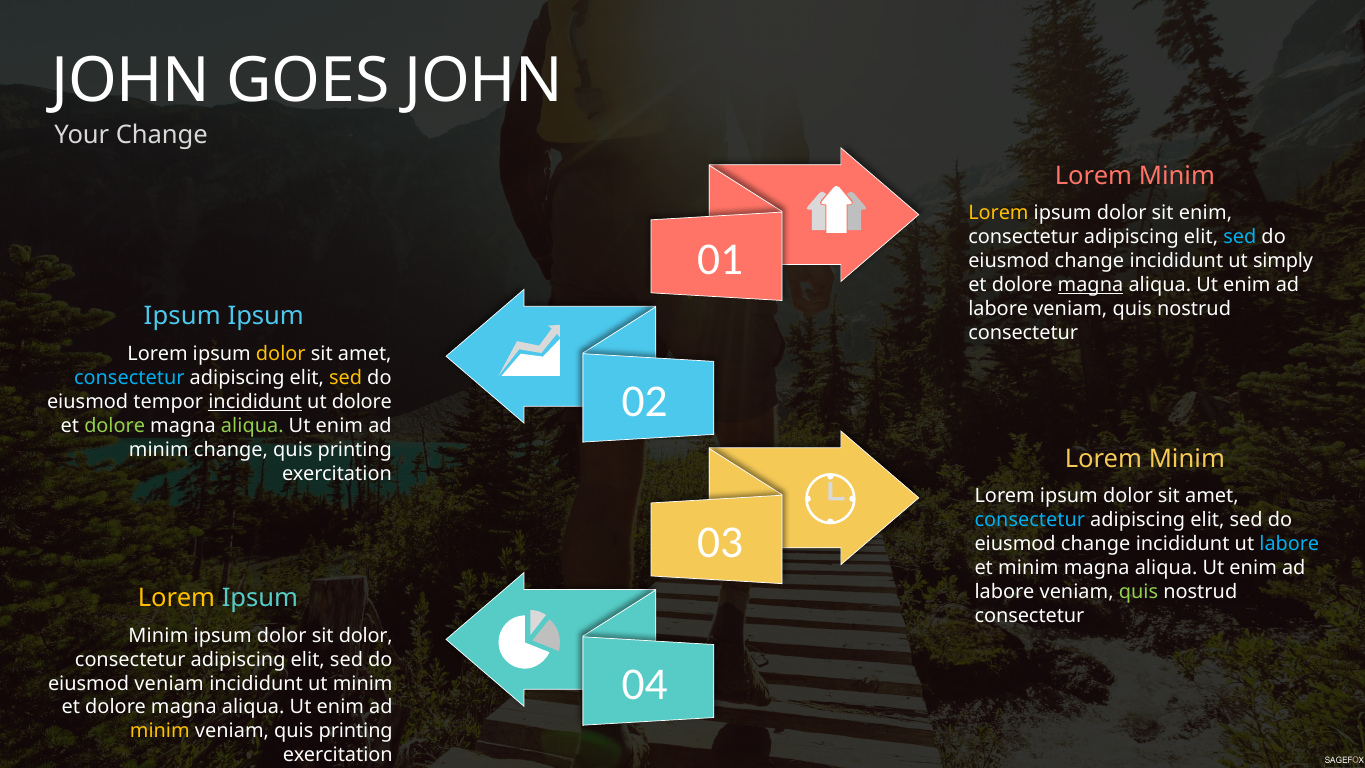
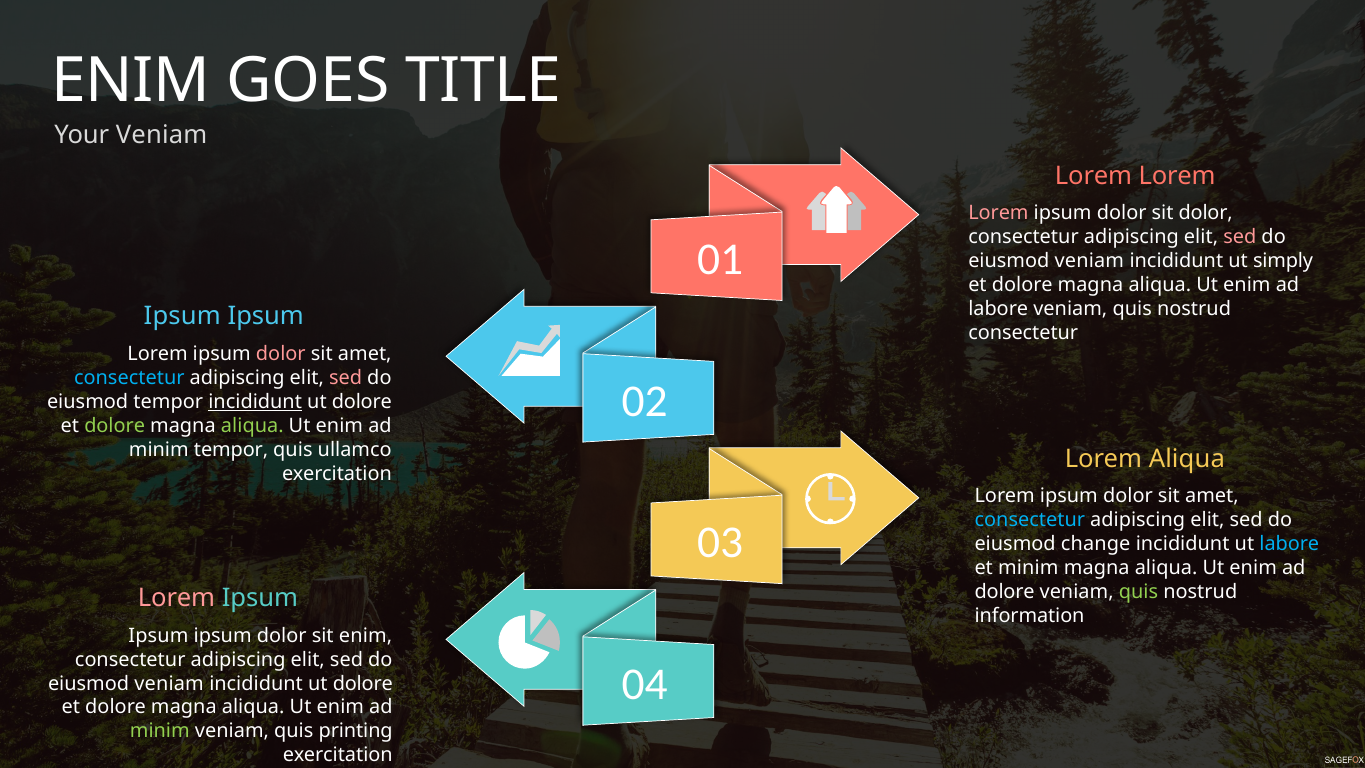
JOHN at (131, 81): JOHN -> ENIM
GOES JOHN: JOHN -> TITLE
Your Change: Change -> Veniam
Minim at (1177, 176): Minim -> Lorem
Lorem at (998, 213) colour: yellow -> pink
sit enim: enim -> dolor
sed at (1240, 237) colour: light blue -> pink
change at (1089, 261): change -> veniam
magna at (1090, 285) underline: present -> none
dolor at (281, 354) colour: yellow -> pink
sed at (346, 378) colour: yellow -> pink
minim change: change -> tempor
printing at (355, 450): printing -> ullamco
Minim at (1187, 459): Minim -> Aliqua
labore at (1005, 592): labore -> dolore
Lorem at (177, 598) colour: yellow -> pink
consectetur at (1030, 615): consectetur -> information
Minim at (158, 636): Minim -> Ipsum
sit dolor: dolor -> enim
minim at (363, 683): minim -> dolore
minim at (160, 731) colour: yellow -> light green
